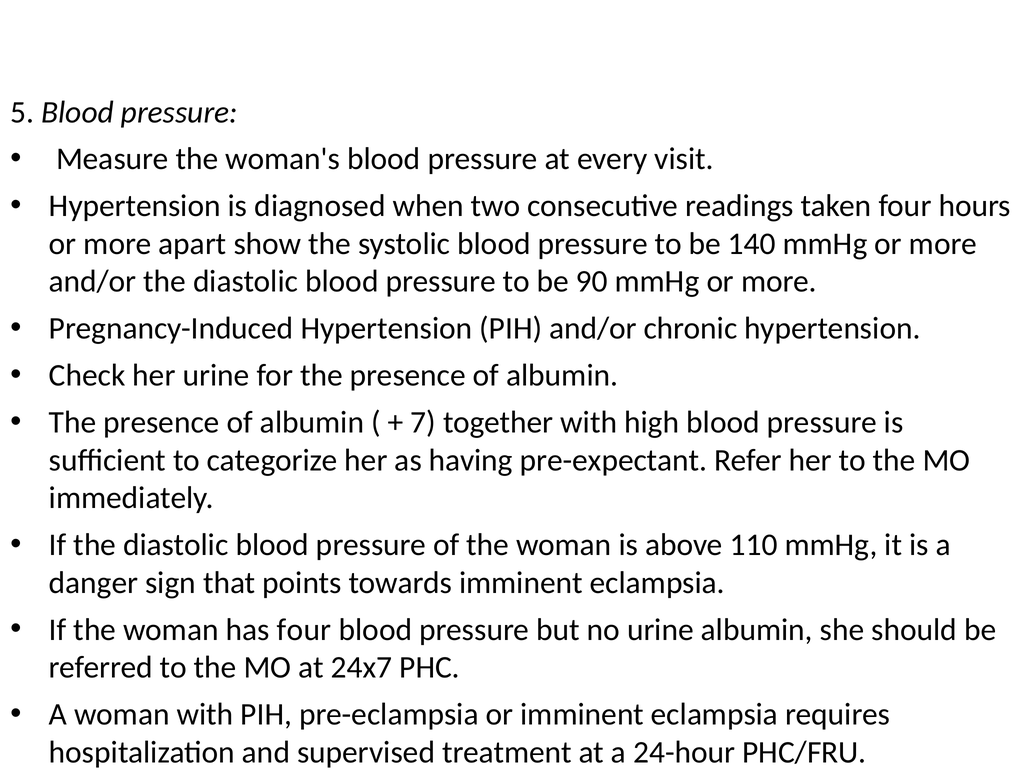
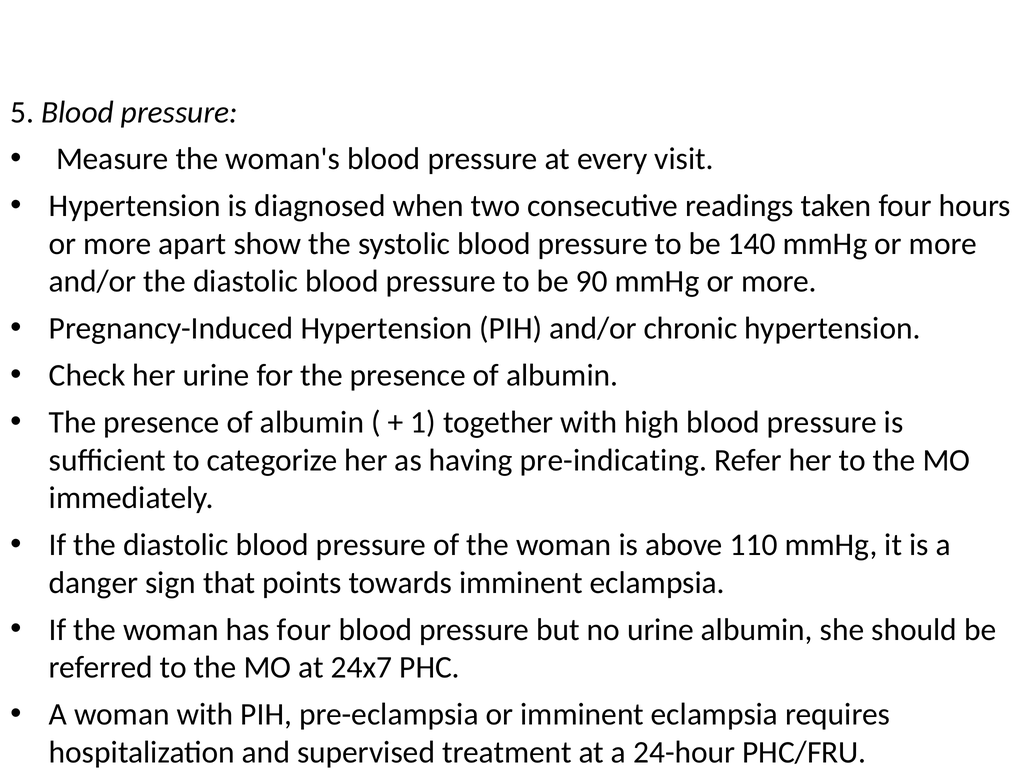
7: 7 -> 1
pre-expectant: pre-expectant -> pre-indicating
